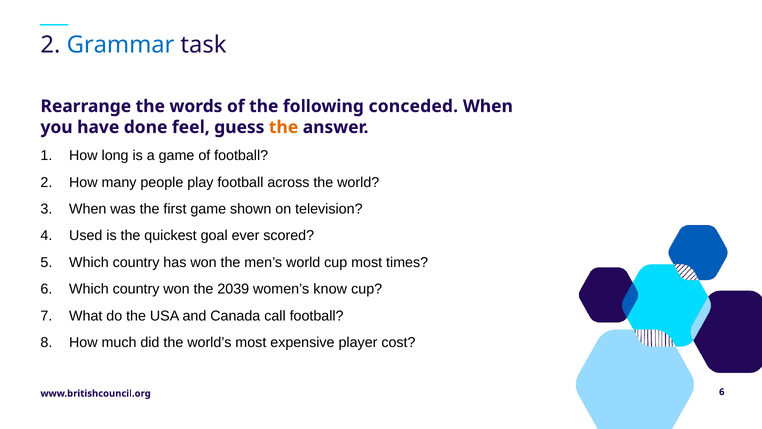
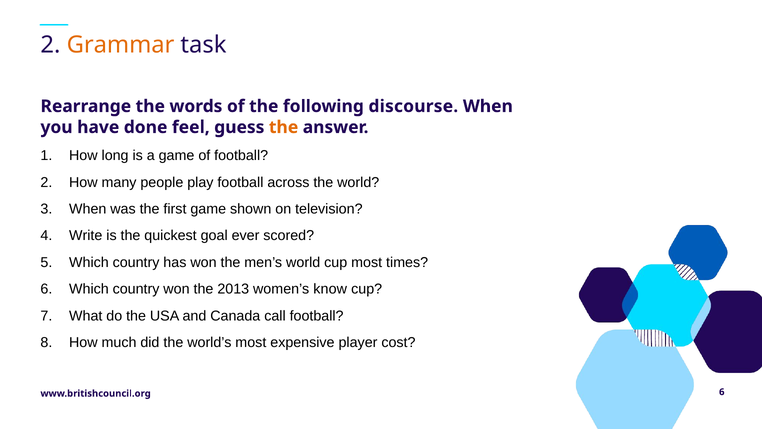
Grammar colour: blue -> orange
conceded: conceded -> discourse
Used: Used -> Write
2039: 2039 -> 2013
